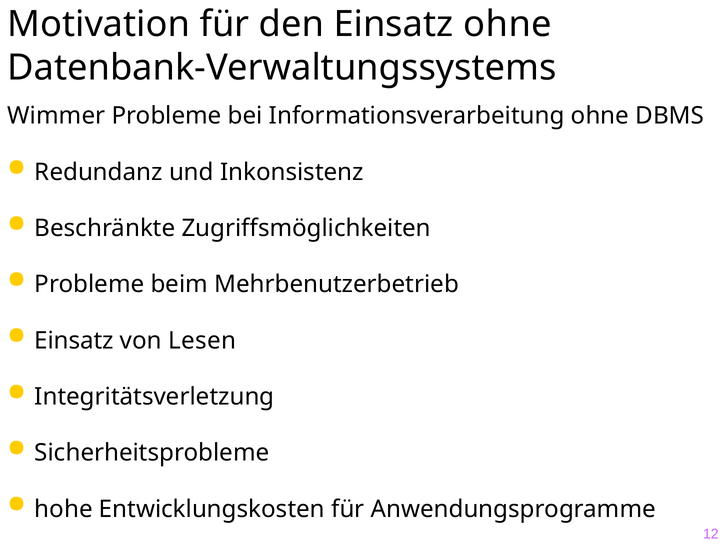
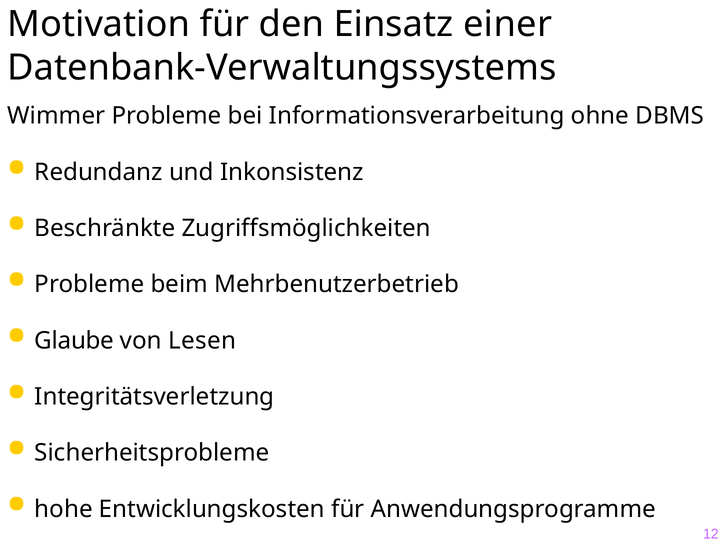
Einsatz ohne: ohne -> einer
Einsatz at (74, 340): Einsatz -> Glaube
